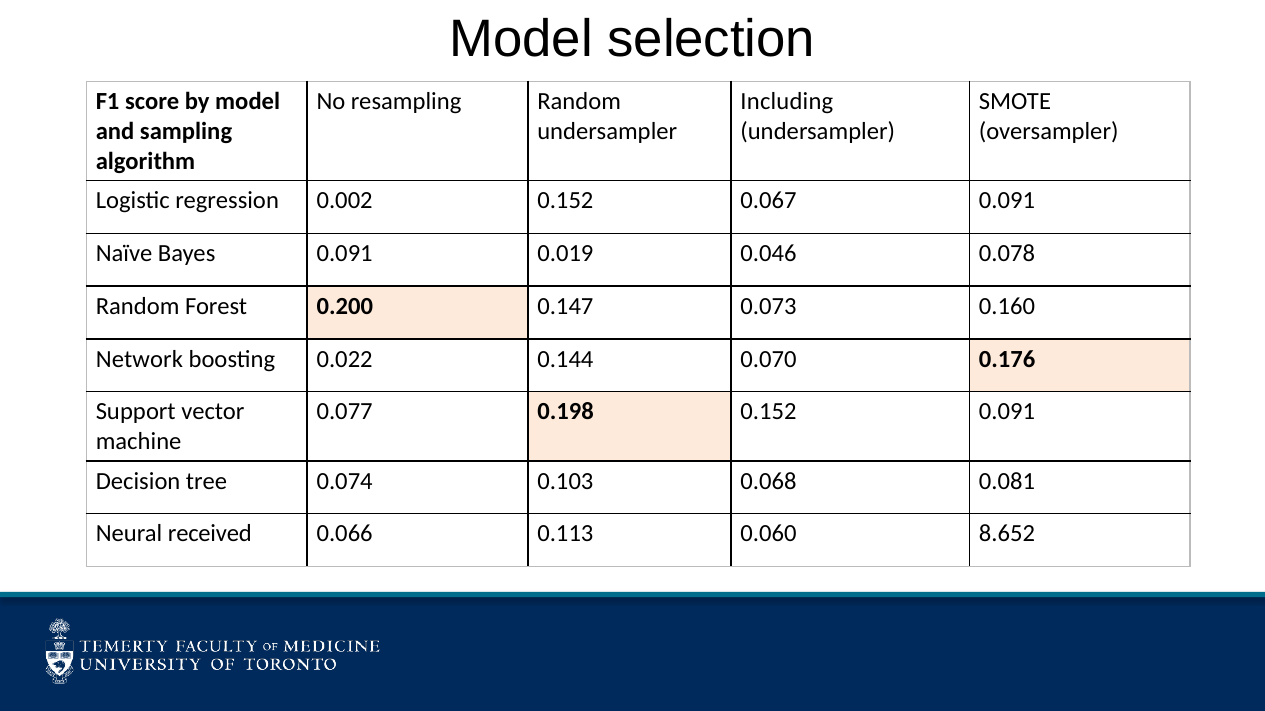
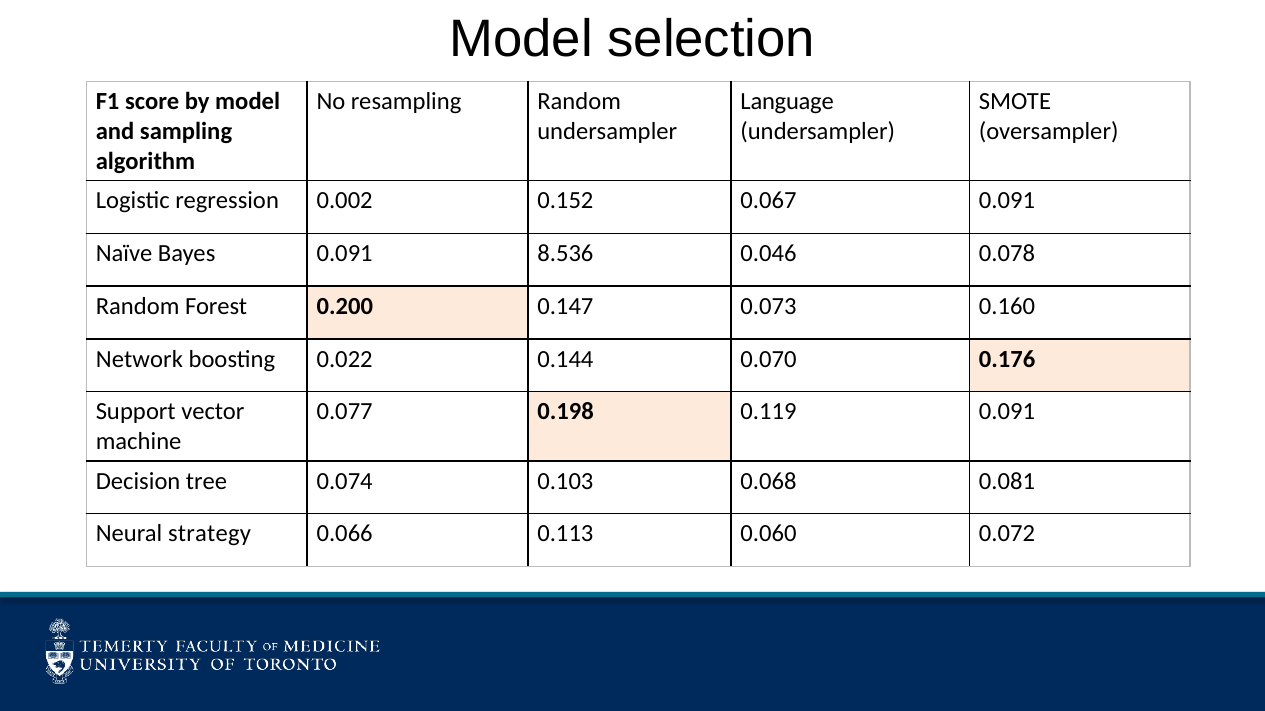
Including: Including -> Language
0.019: 0.019 -> 8.536
0.198 0.152: 0.152 -> 0.119
received: received -> strategy
8.652: 8.652 -> 0.072
